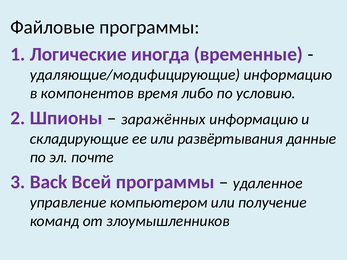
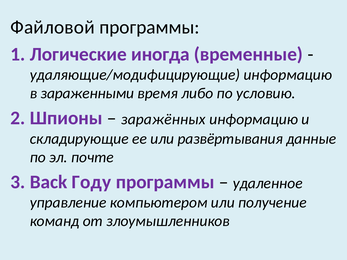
Файловые: Файловые -> Файловой
компонентов: компонентов -> зараженными
Всей: Всей -> Году
